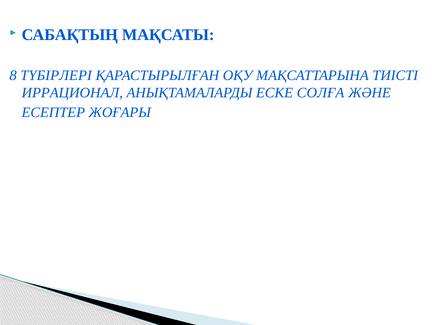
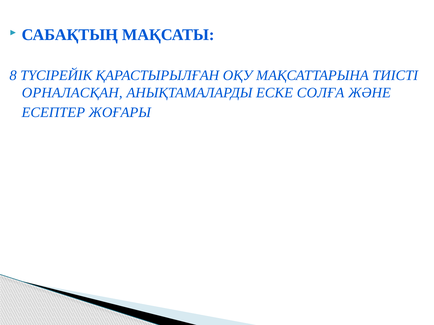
ТҮБІРЛЕРІ: ТҮБІРЛЕРІ -> ТҮСІРЕЙІК
ИРРАЦИОНАЛ: ИРРАЦИОНАЛ -> ОРНАЛАСҚАН
